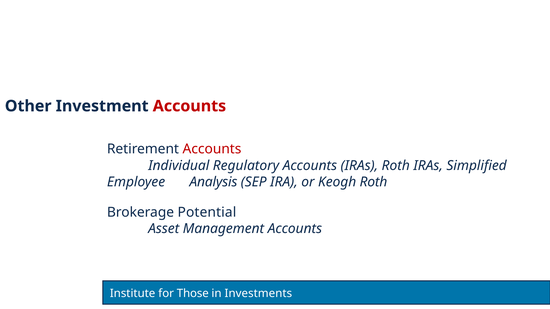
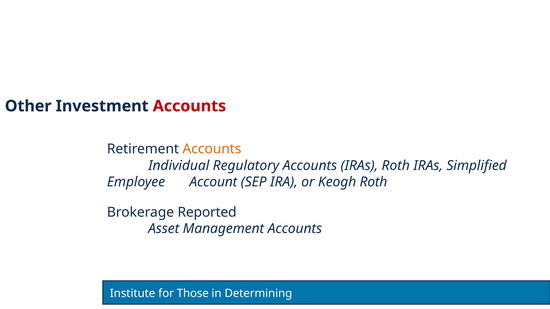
Accounts at (212, 149) colour: red -> orange
Analysis: Analysis -> Account
Potential: Potential -> Reported
Investments: Investments -> Determining
